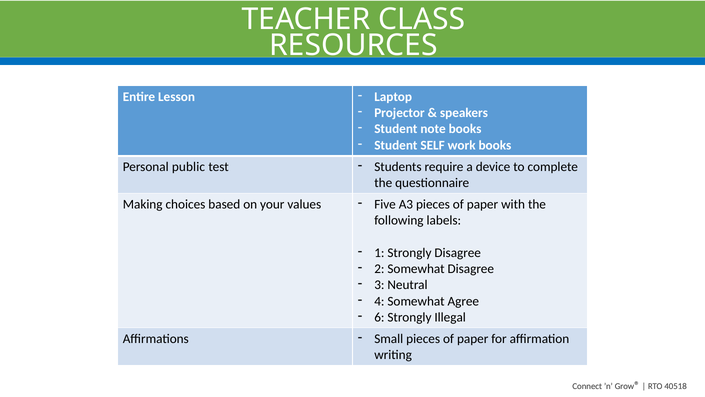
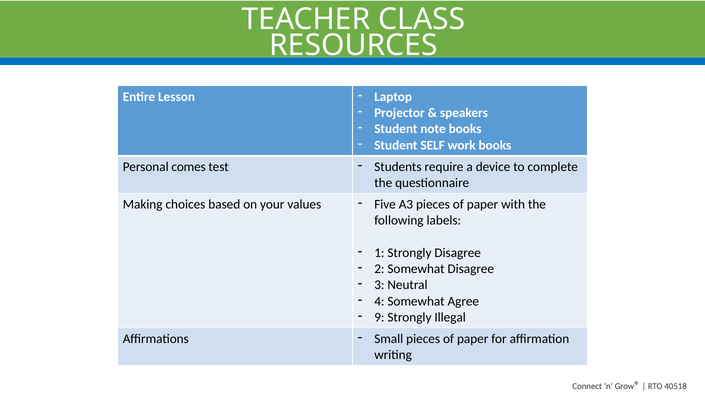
public: public -> comes
6: 6 -> 9
